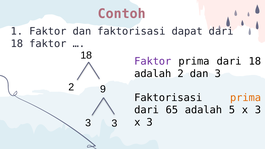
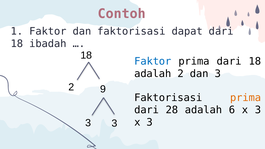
18 faktor: faktor -> ibadah
Faktor at (153, 61) colour: purple -> blue
65: 65 -> 28
5: 5 -> 6
